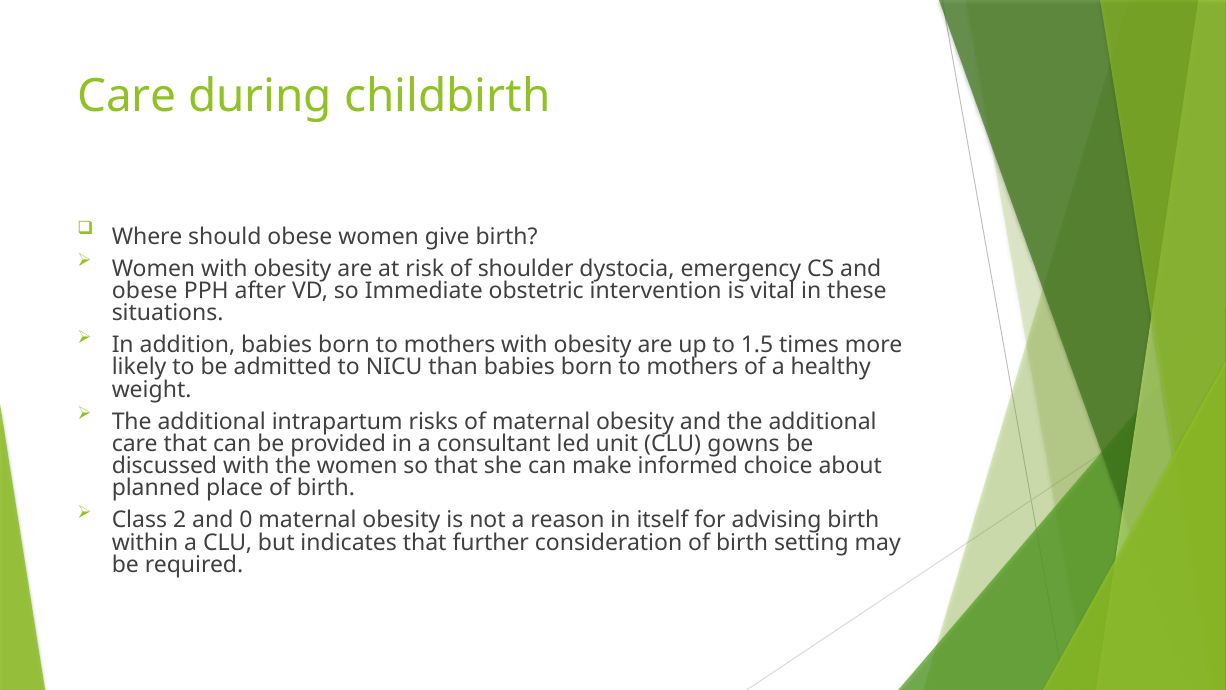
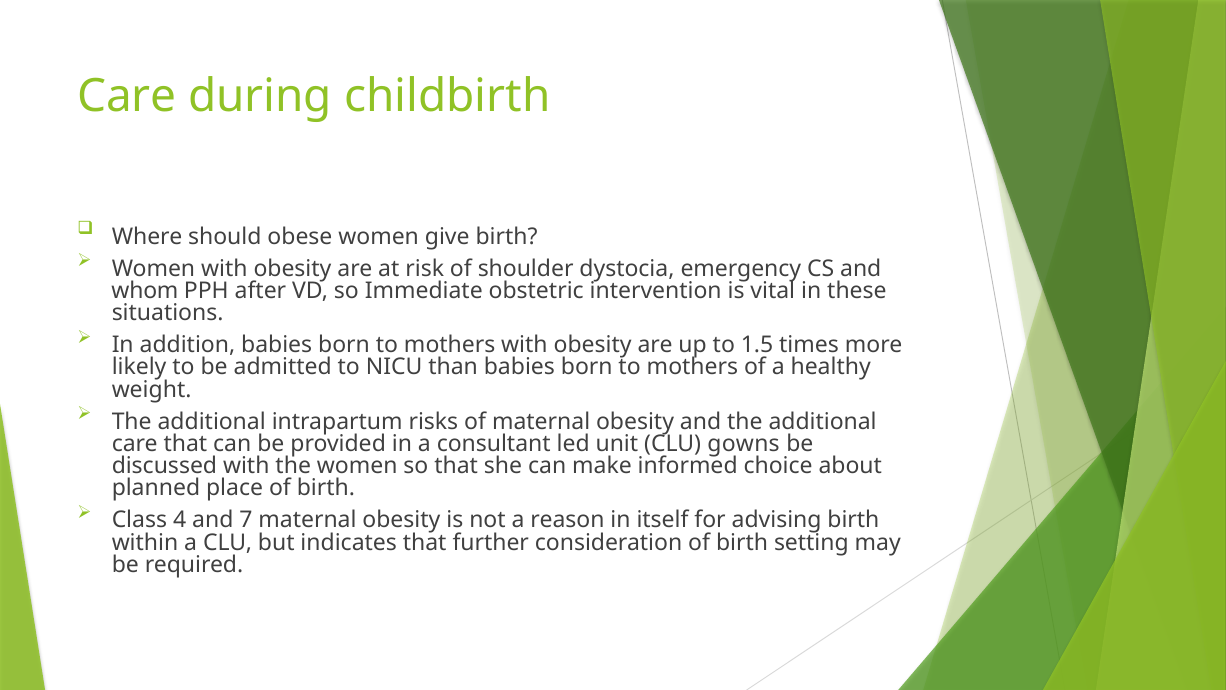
obese at (145, 291): obese -> whom
2: 2 -> 4
0: 0 -> 7
